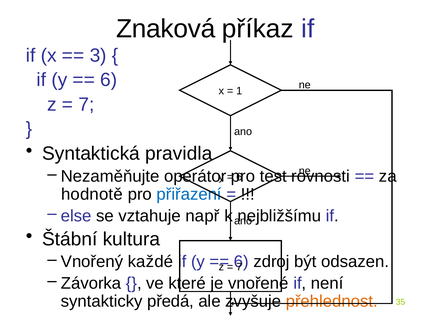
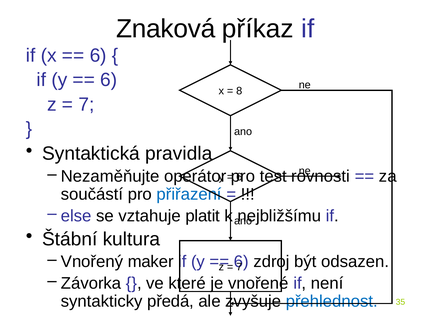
3 at (98, 55): 3 -> 6
1: 1 -> 8
hodnotě: hodnotě -> součástí
např: např -> platit
každé: každé -> maker
přehlednost colour: orange -> blue
